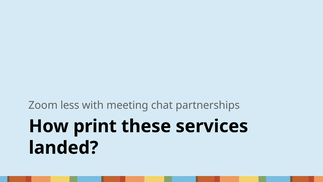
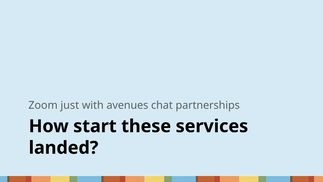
less: less -> just
meeting: meeting -> avenues
print: print -> start
